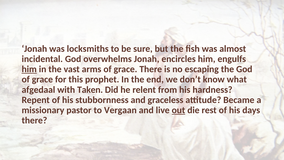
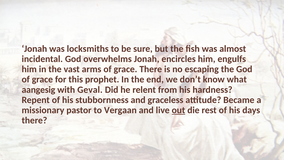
him at (29, 69) underline: present -> none
afgedaal: afgedaal -> aangesig
Taken: Taken -> Geval
